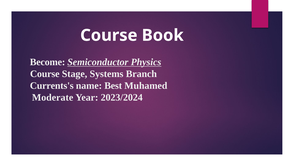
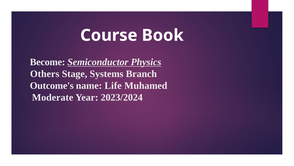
Course at (45, 74): Course -> Others
Currents's: Currents's -> Outcome's
Best: Best -> Life
